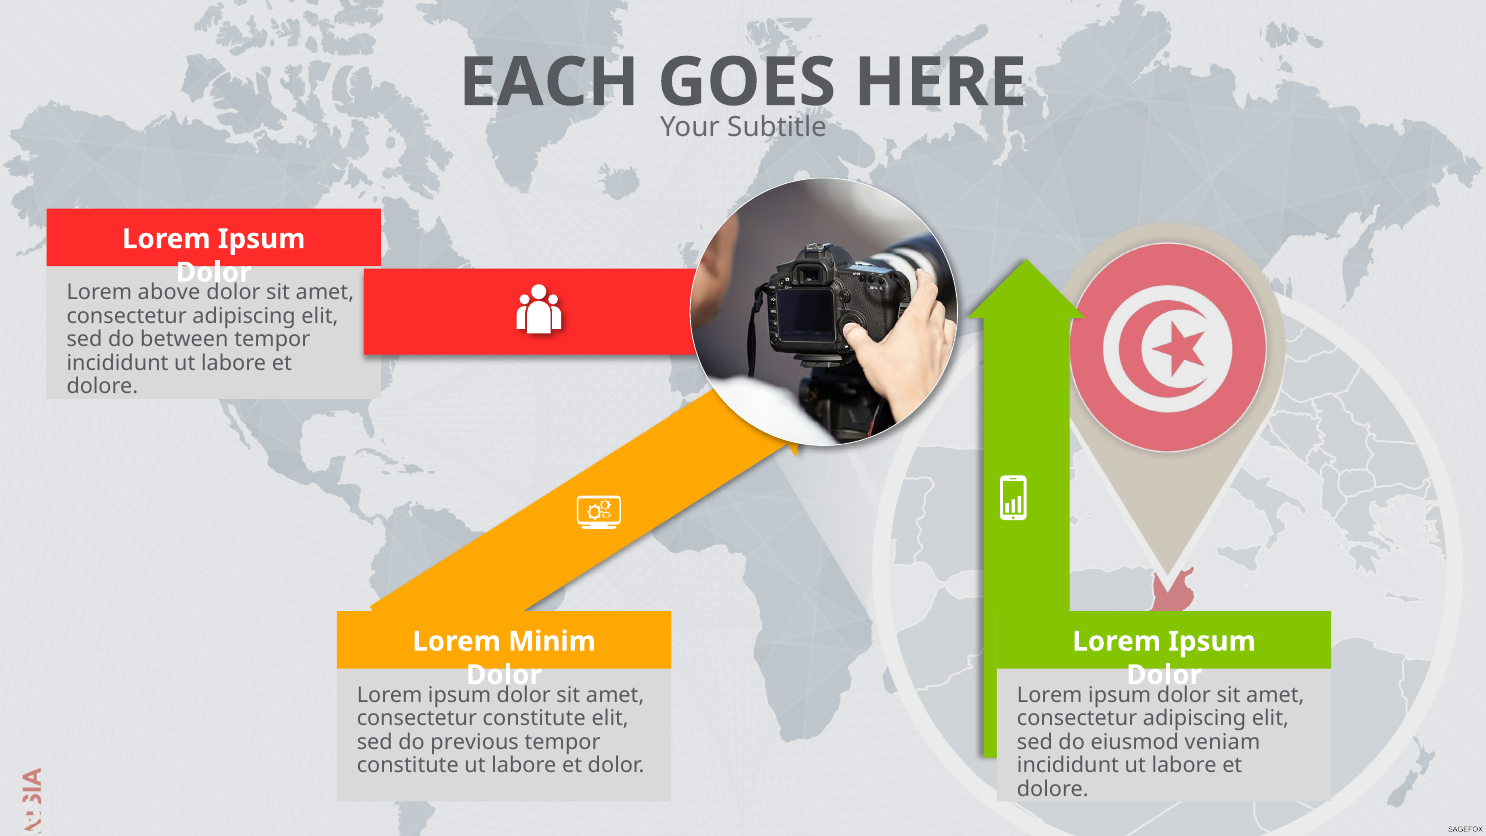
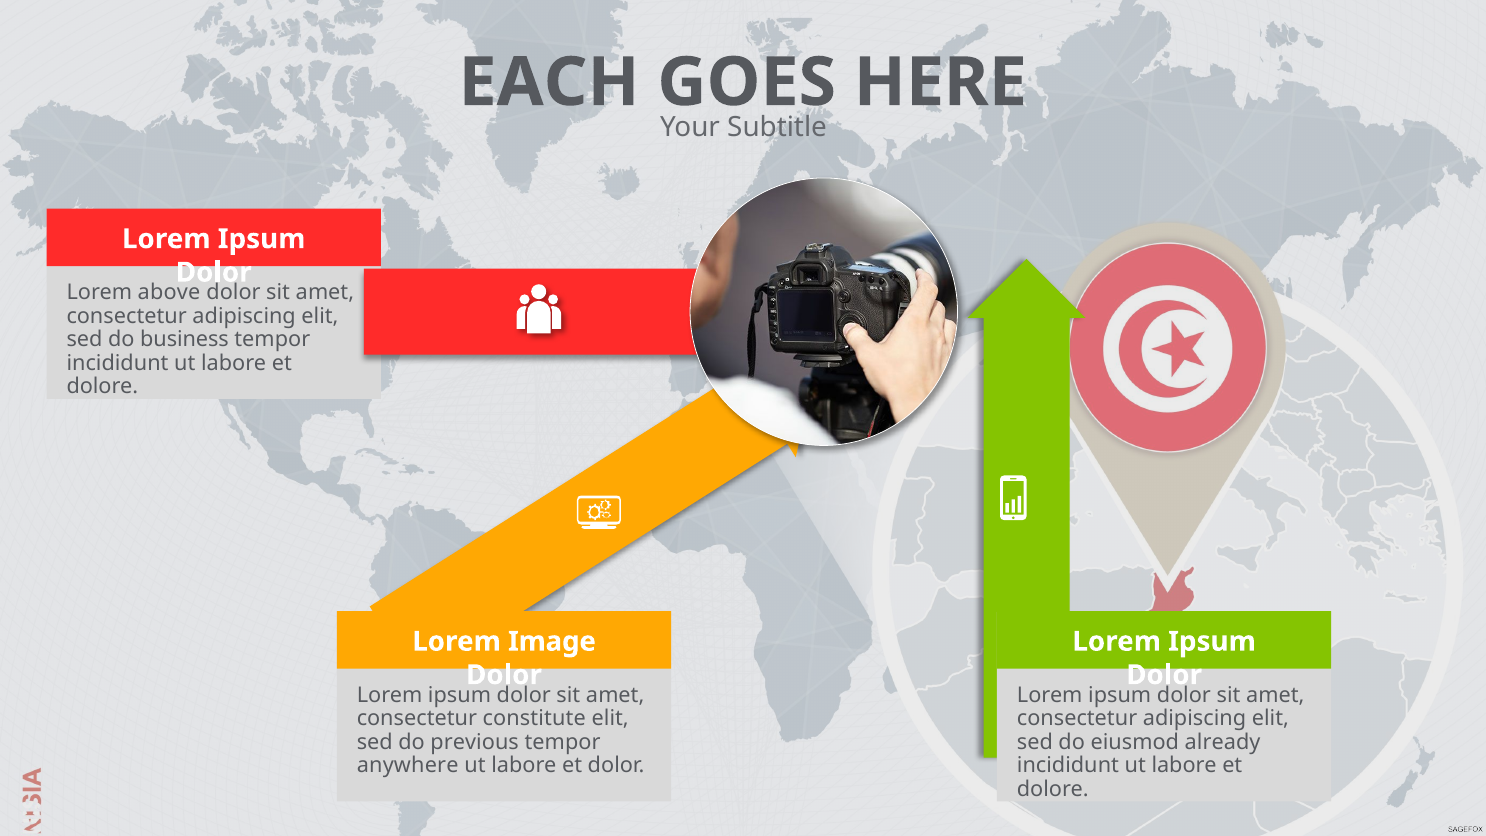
between: between -> business
Minim: Minim -> Image
veniam: veniam -> already
constitute at (408, 765): constitute -> anywhere
